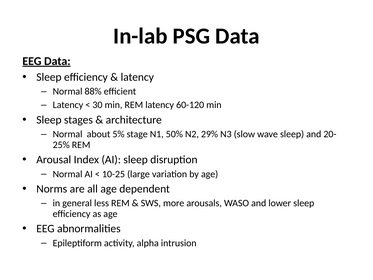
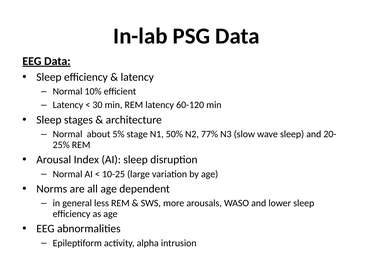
88%: 88% -> 10%
29%: 29% -> 77%
